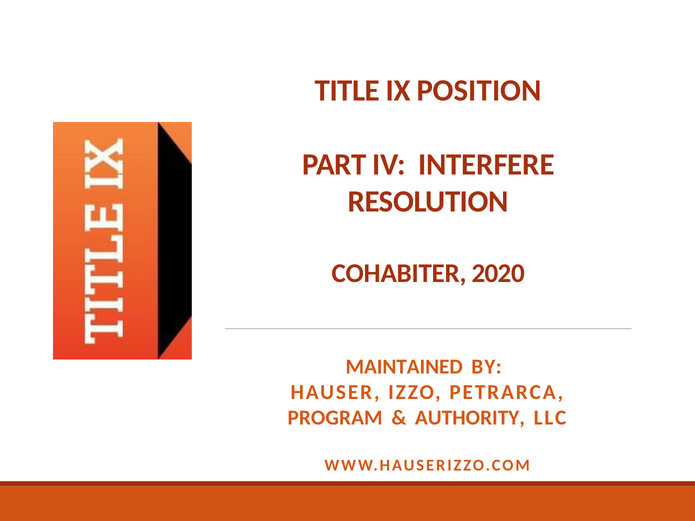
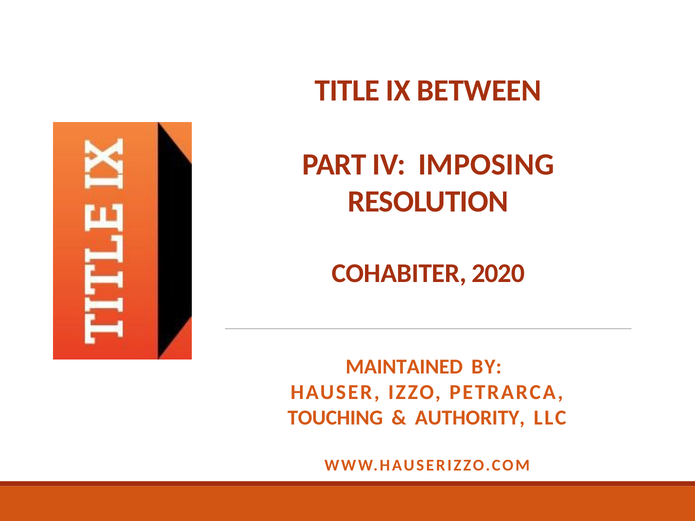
POSITION: POSITION -> BETWEEN
INTERFERE: INTERFERE -> IMPOSING
PROGRAM: PROGRAM -> TOUCHING
